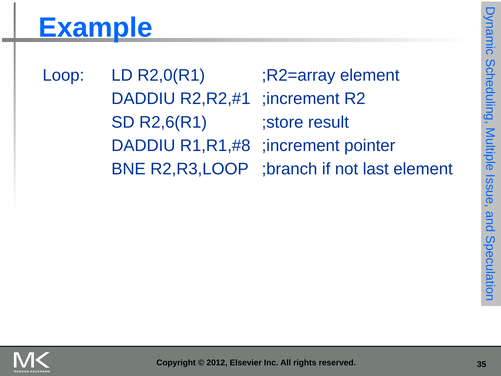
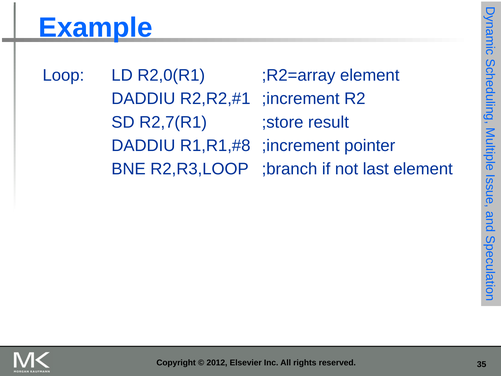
R2,6(R1: R2,6(R1 -> R2,7(R1
